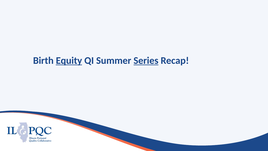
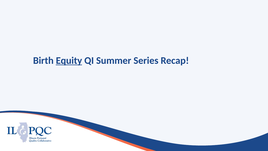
Series underline: present -> none
